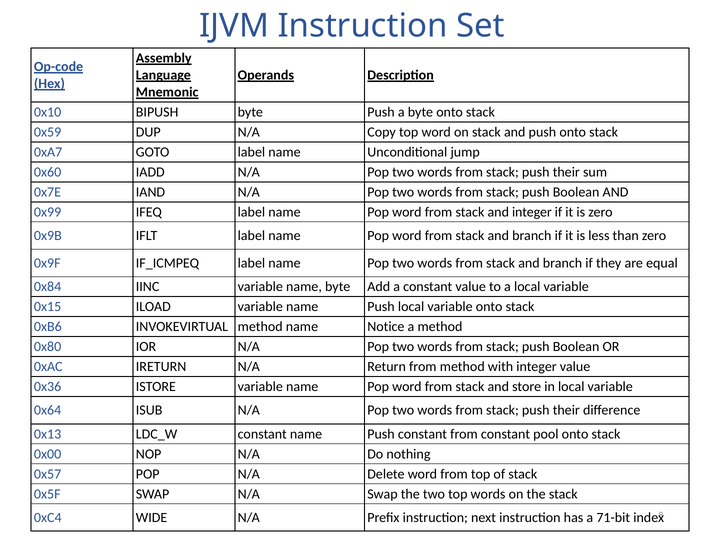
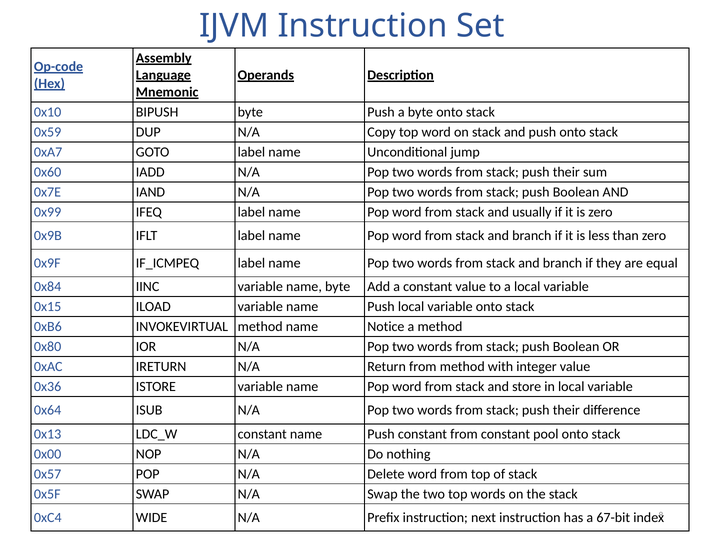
and integer: integer -> usually
71-bit: 71-bit -> 67-bit
